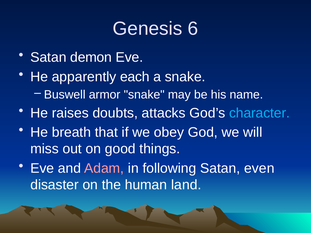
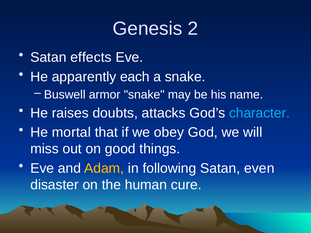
6: 6 -> 2
demon: demon -> effects
breath: breath -> mortal
Adam colour: pink -> yellow
land: land -> cure
